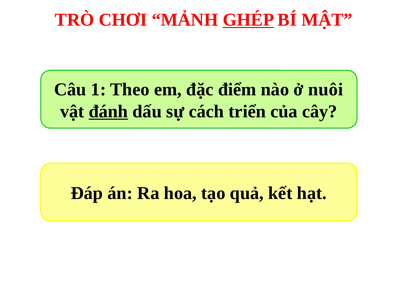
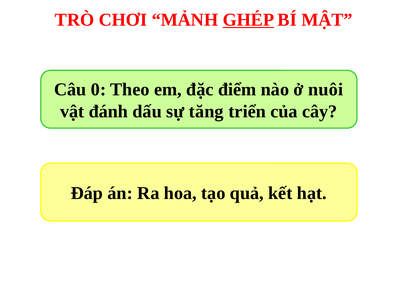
1: 1 -> 0
đánh underline: present -> none
cách: cách -> tăng
